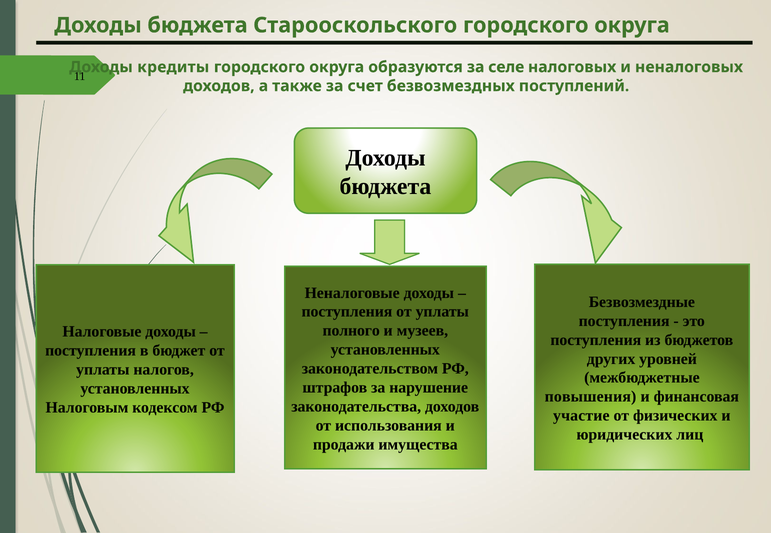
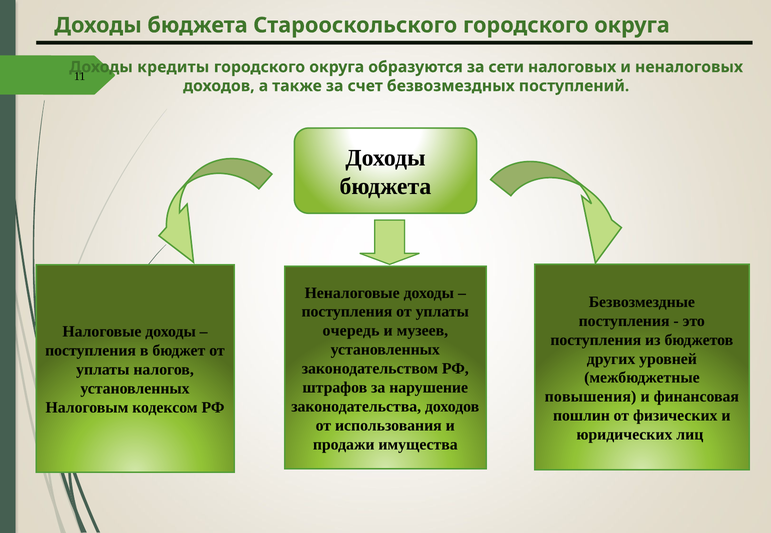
селе: селе -> сети
полного: полного -> очередь
участие: участие -> пошлин
